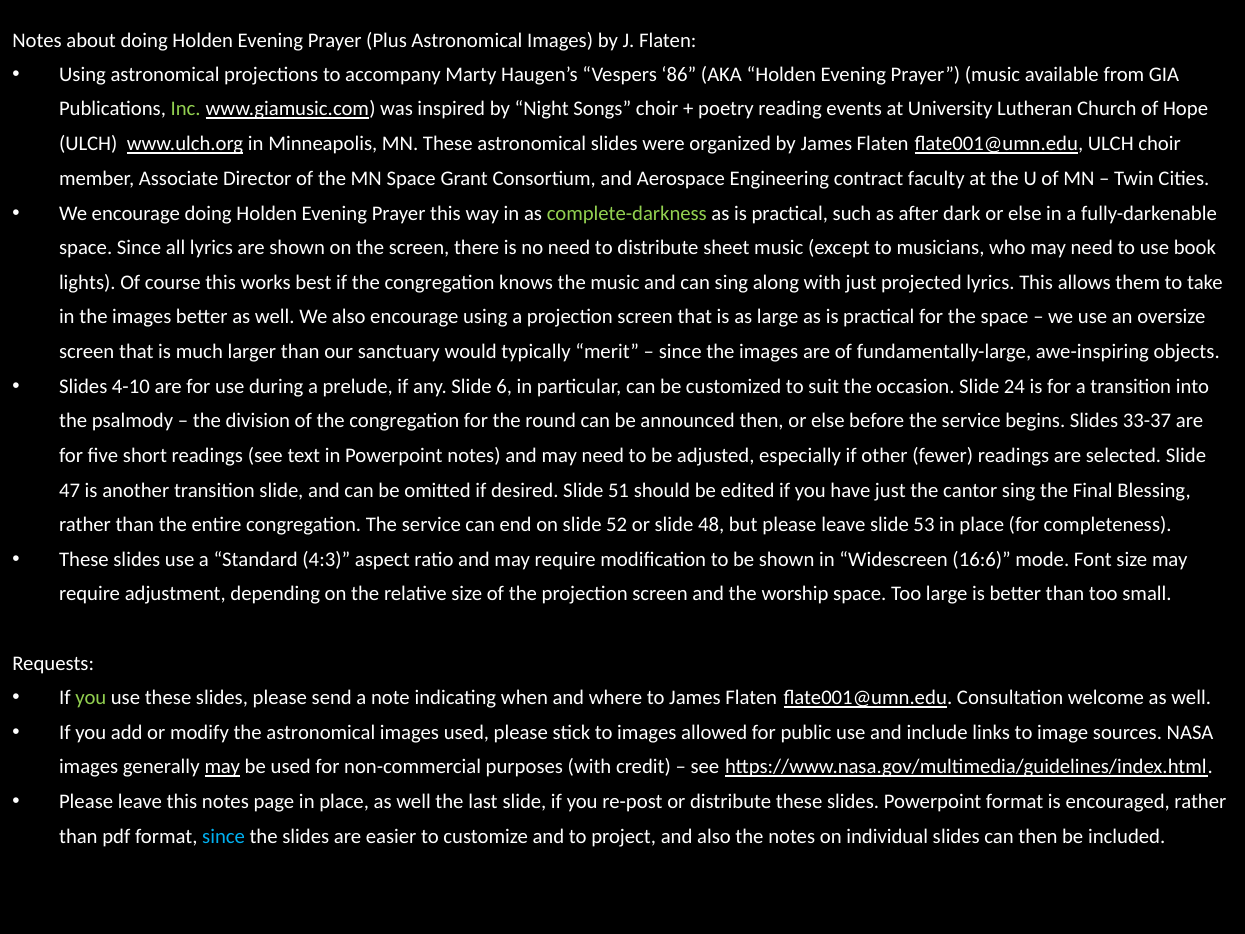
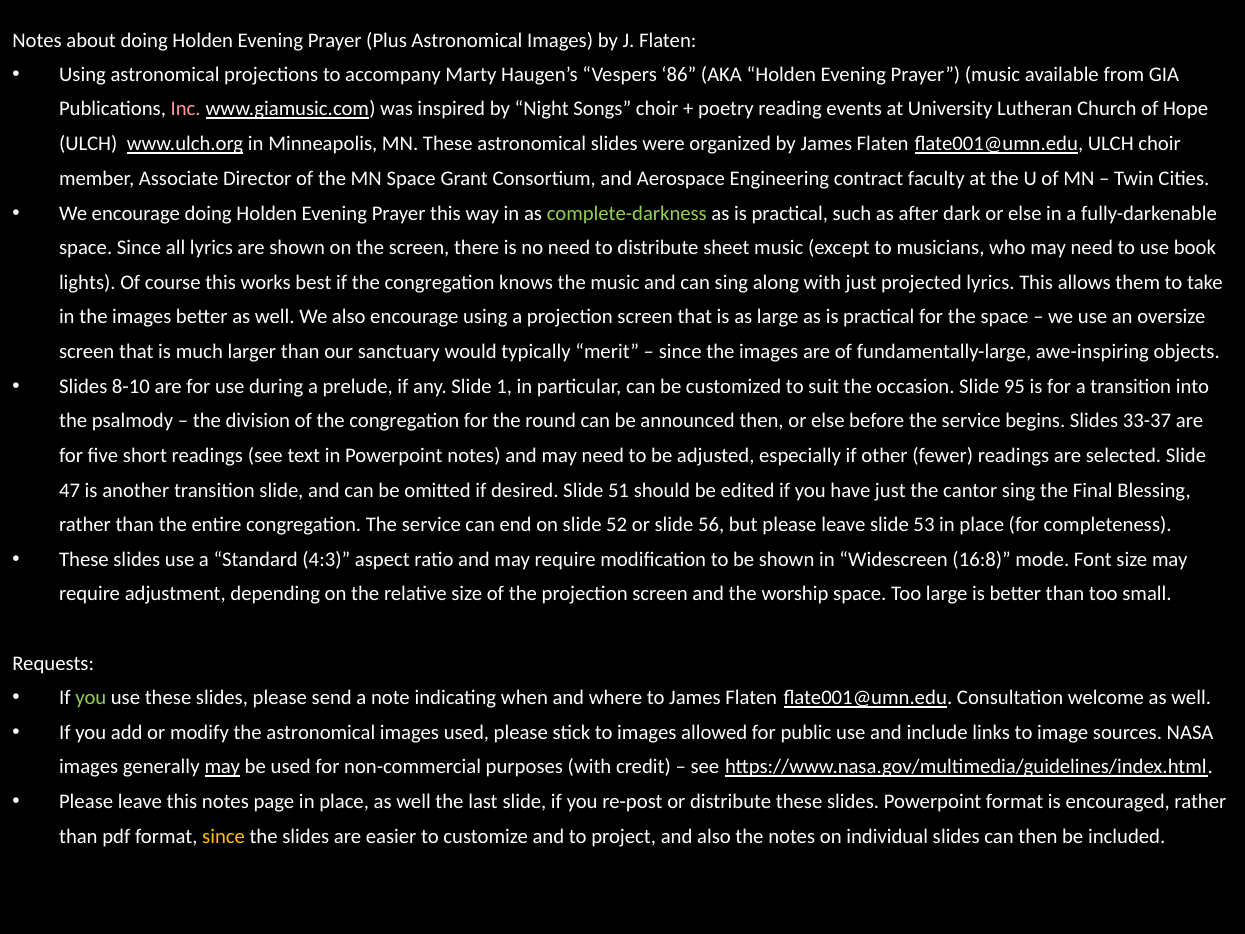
Inc colour: light green -> pink
4-10: 4-10 -> 8-10
6: 6 -> 1
24: 24 -> 95
48: 48 -> 56
16:6: 16:6 -> 16:8
since at (224, 836) colour: light blue -> yellow
